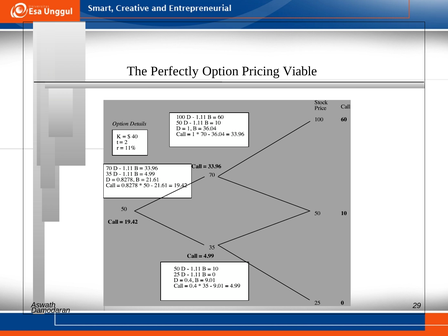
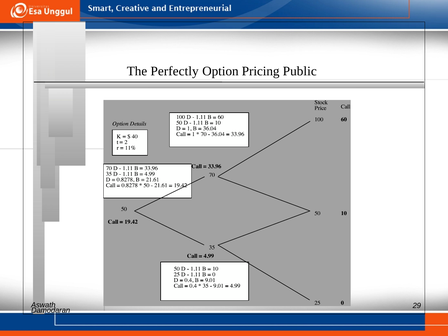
Viable: Viable -> Public
